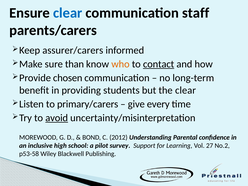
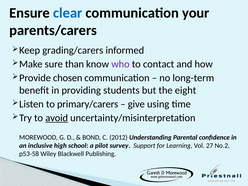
staff: staff -> your
assurer/carers: assurer/carers -> grading/carers
who colour: orange -> purple
contact underline: present -> none
the clear: clear -> eight
every: every -> using
